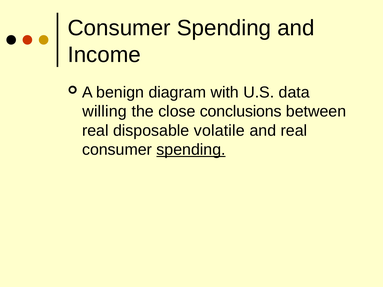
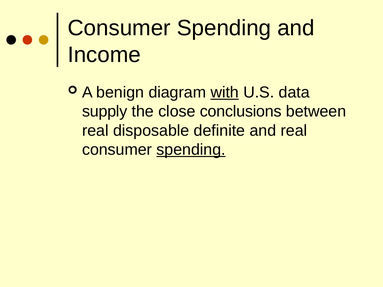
with underline: none -> present
willing: willing -> supply
volatile: volatile -> definite
